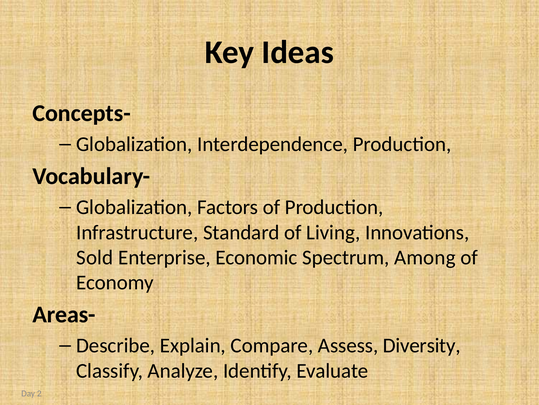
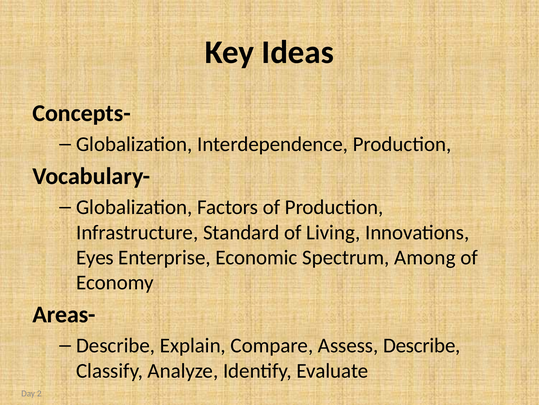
Sold: Sold -> Eyes
Assess Diversity: Diversity -> Describe
